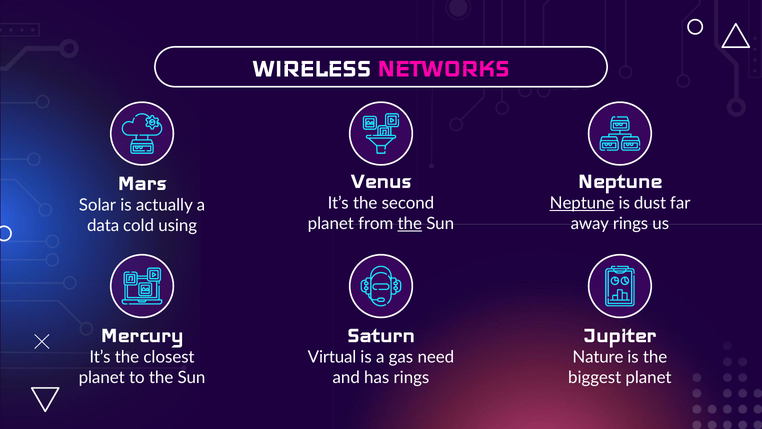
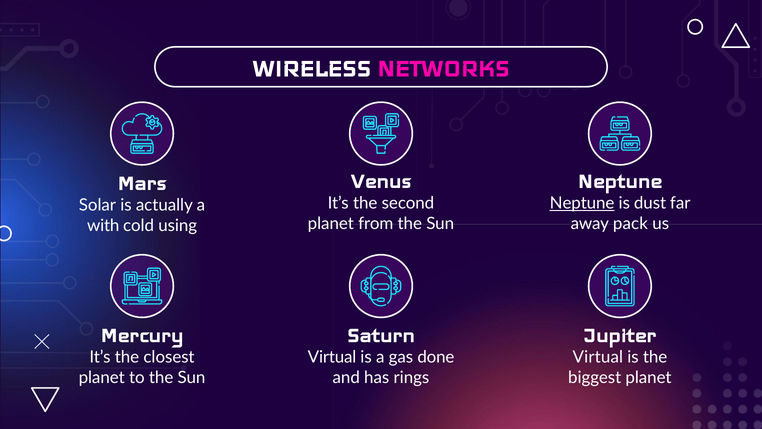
the at (410, 223) underline: present -> none
away rings: rings -> pack
data: data -> with
need: need -> done
Nature at (598, 357): Nature -> Virtual
